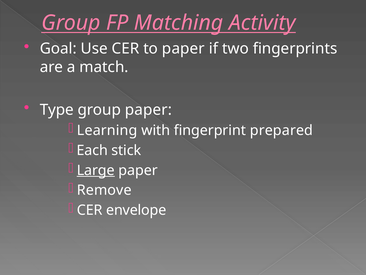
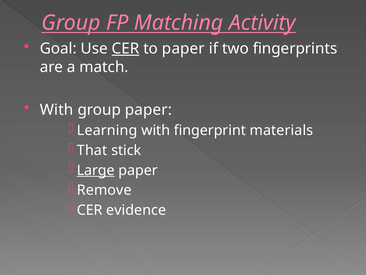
CER at (125, 49) underline: none -> present
Type at (57, 110): Type -> With
prepared: prepared -> materials
Each: Each -> That
envelope: envelope -> evidence
